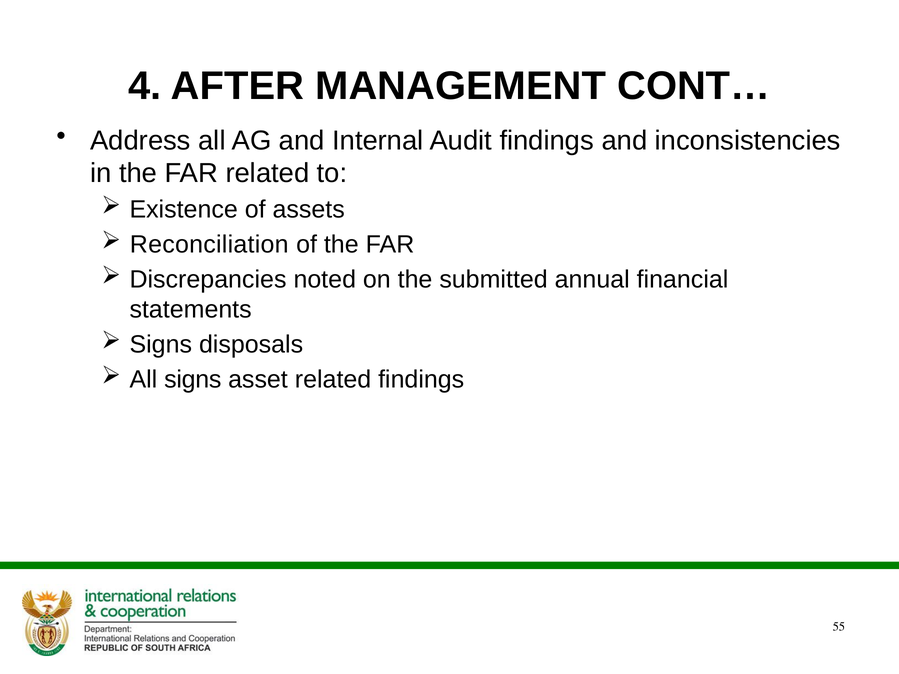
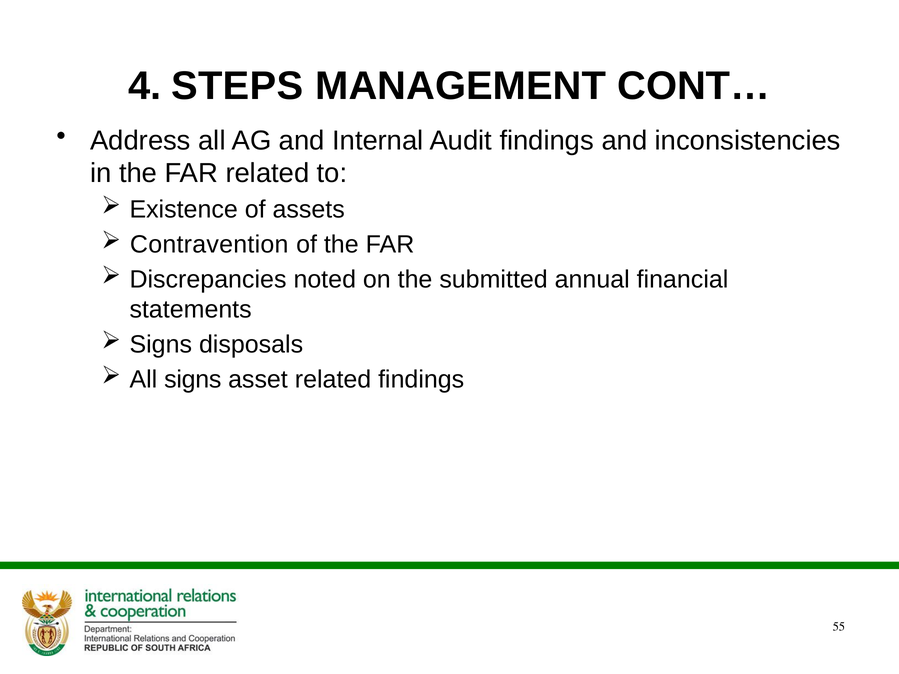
AFTER: AFTER -> STEPS
Reconciliation: Reconciliation -> Contravention
